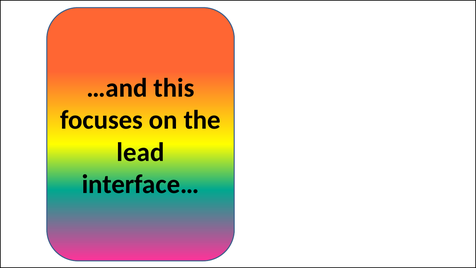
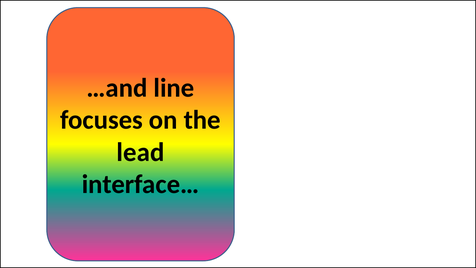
this: this -> line
